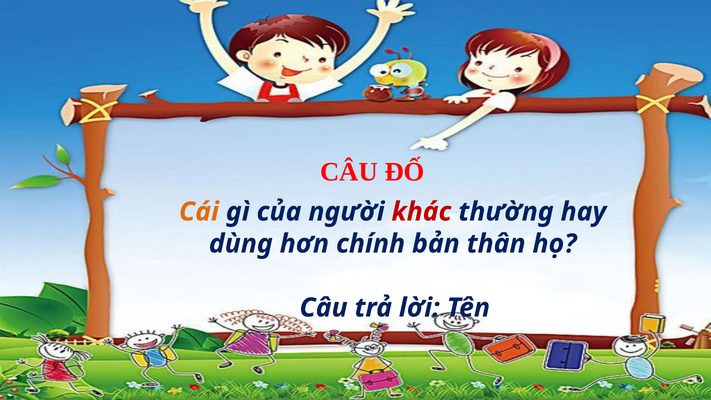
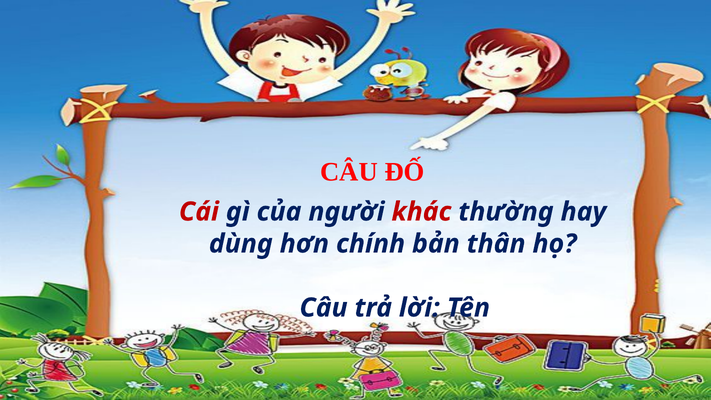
Cái colour: orange -> red
